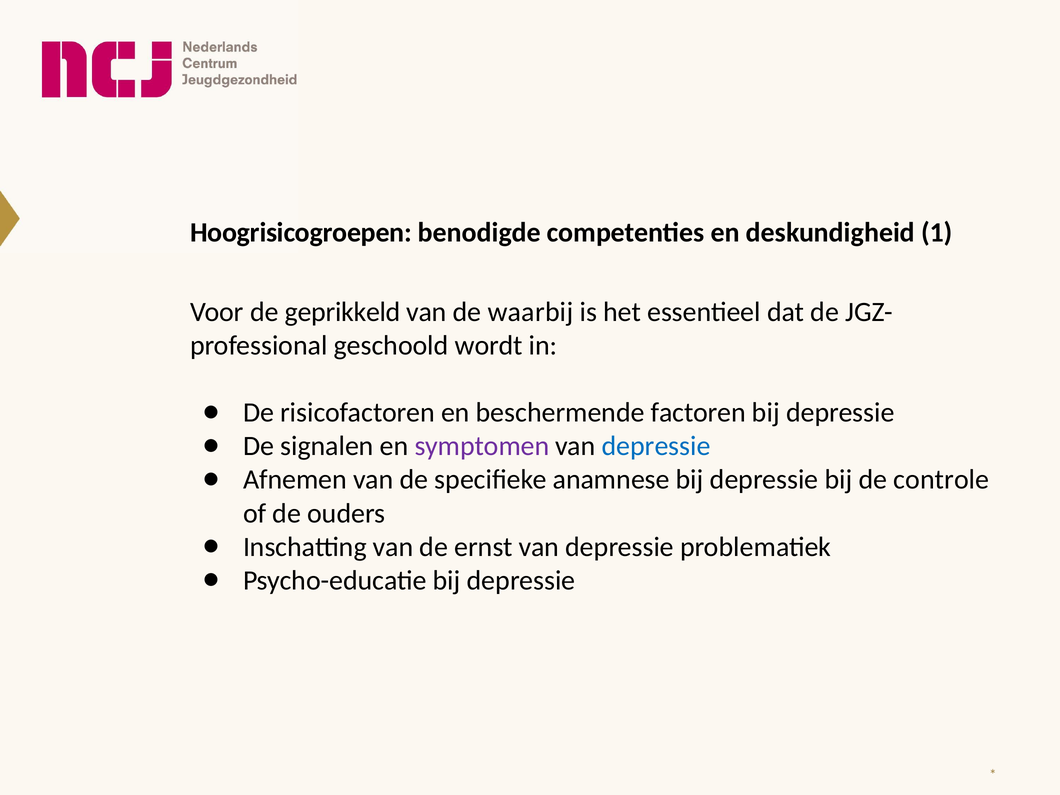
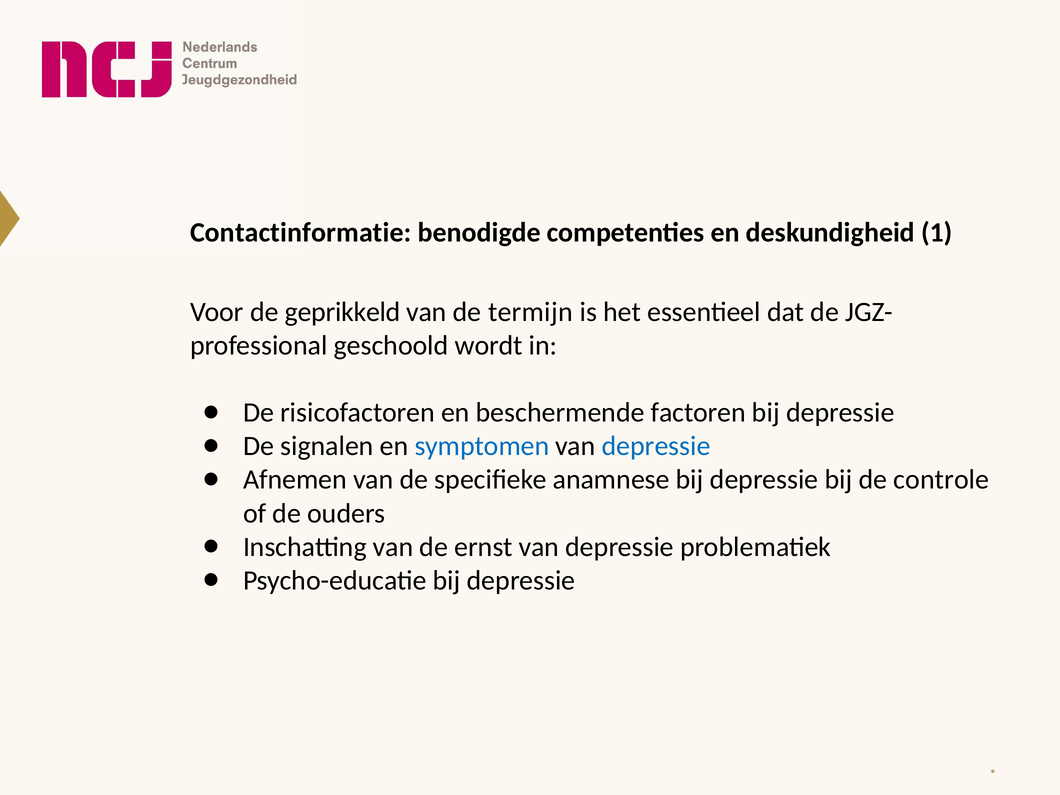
Hoogrisicogroepen: Hoogrisicogroepen -> Contactinformatie
waarbij: waarbij -> termijn
symptomen colour: purple -> blue
